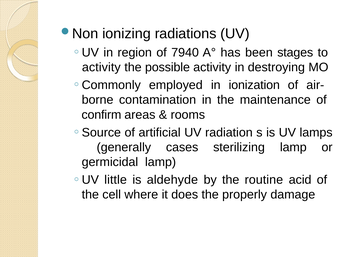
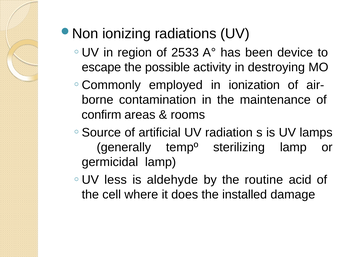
7940: 7940 -> 2533
stages: stages -> device
activity at (101, 67): activity -> escape
cases: cases -> tempº
little: little -> less
properly: properly -> installed
